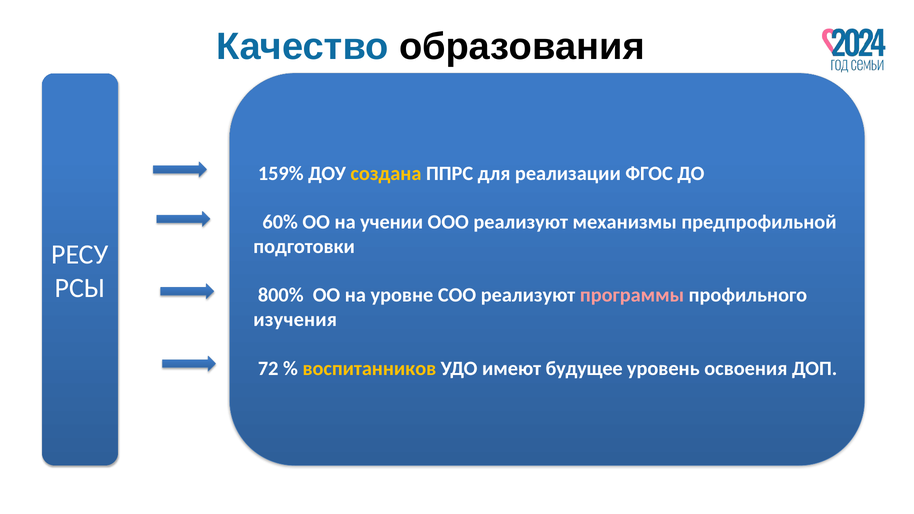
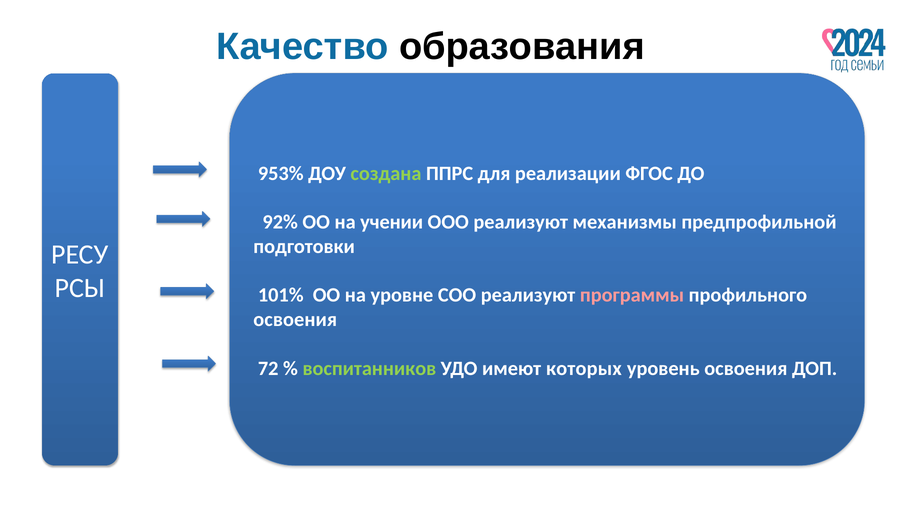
159%: 159% -> 953%
создана colour: yellow -> light green
60%: 60% -> 92%
800%: 800% -> 101%
изучения at (295, 320): изучения -> освоения
воспитанников colour: yellow -> light green
будущее: будущее -> которых
